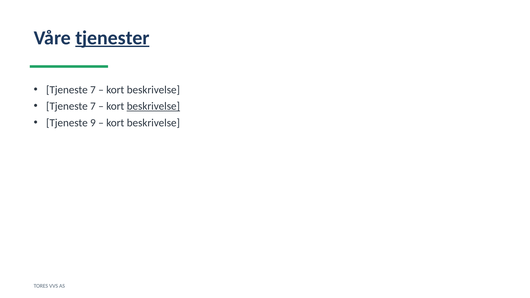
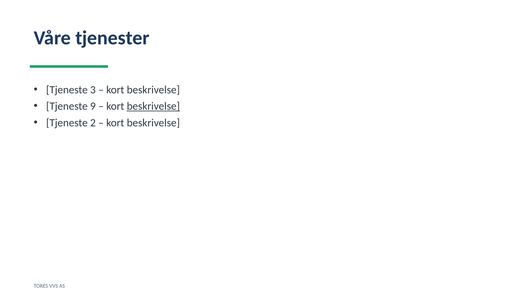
tjenester underline: present -> none
7 at (93, 90): 7 -> 3
7 at (93, 106): 7 -> 9
9: 9 -> 2
